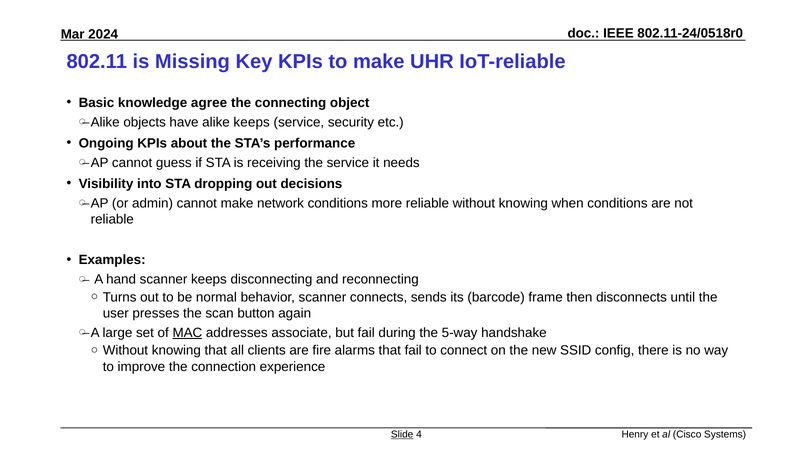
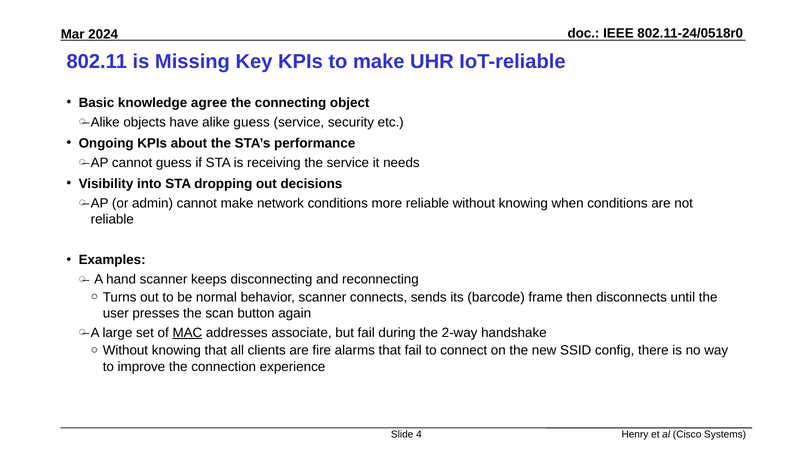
alike keeps: keeps -> guess
5-way: 5-way -> 2-way
Slide underline: present -> none
